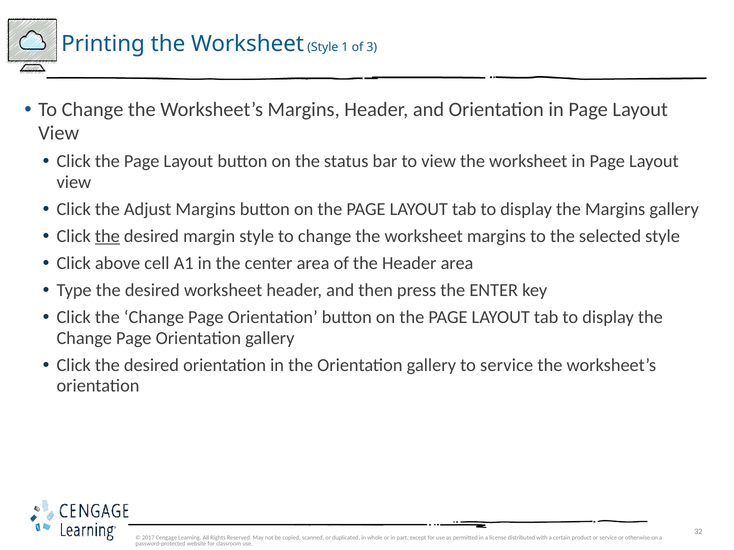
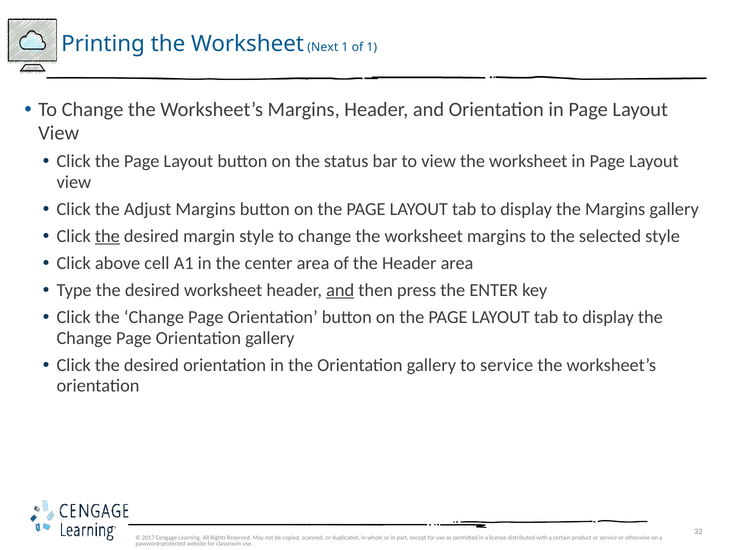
Worksheet Style: Style -> Next
of 3: 3 -> 1
and at (340, 290) underline: none -> present
